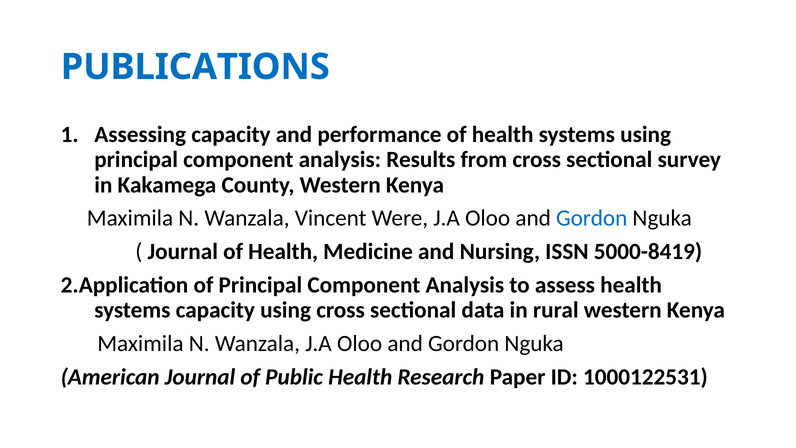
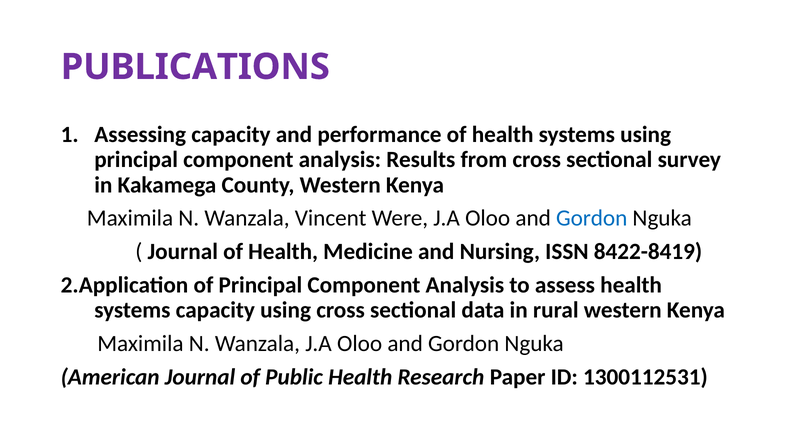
PUBLICATIONS colour: blue -> purple
5000-8419: 5000-8419 -> 8422-8419
1000122531: 1000122531 -> 1300112531
